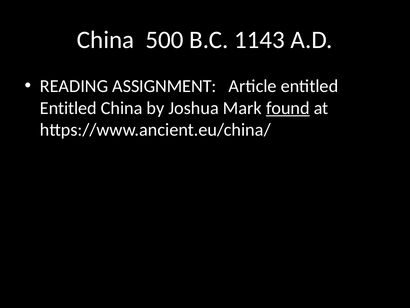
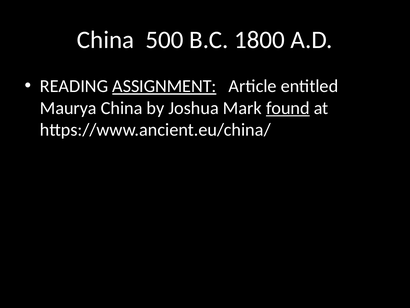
1143: 1143 -> 1800
ASSIGNMENT underline: none -> present
Entitled at (68, 108): Entitled -> Maurya
